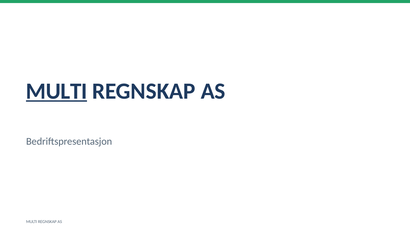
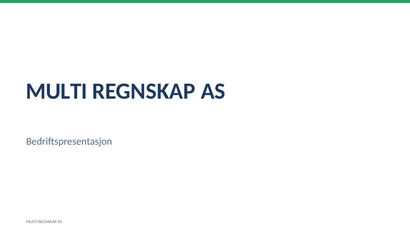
MULTI at (57, 91) underline: present -> none
